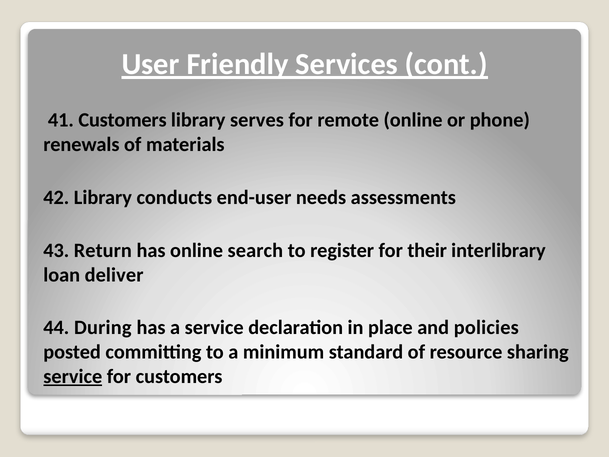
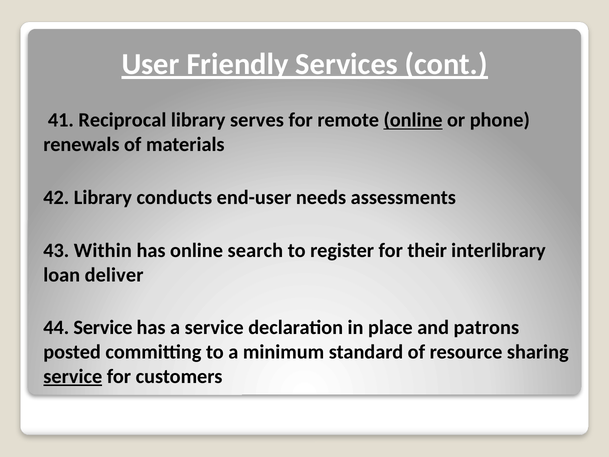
41 Customers: Customers -> Reciprocal
online at (413, 120) underline: none -> present
Return: Return -> Within
44 During: During -> Service
policies: policies -> patrons
